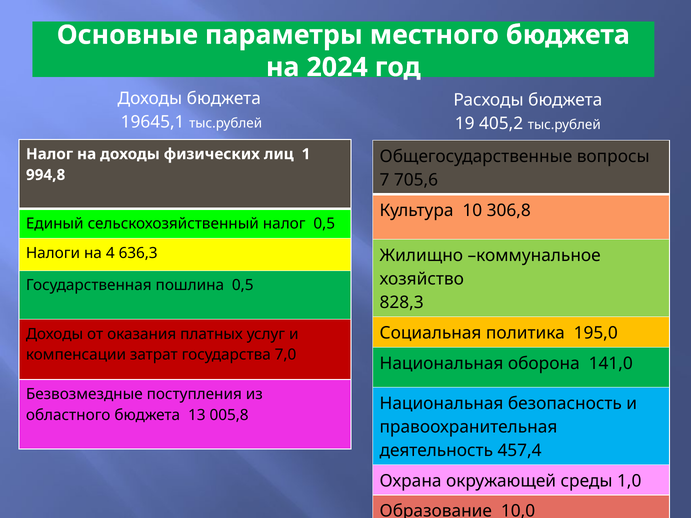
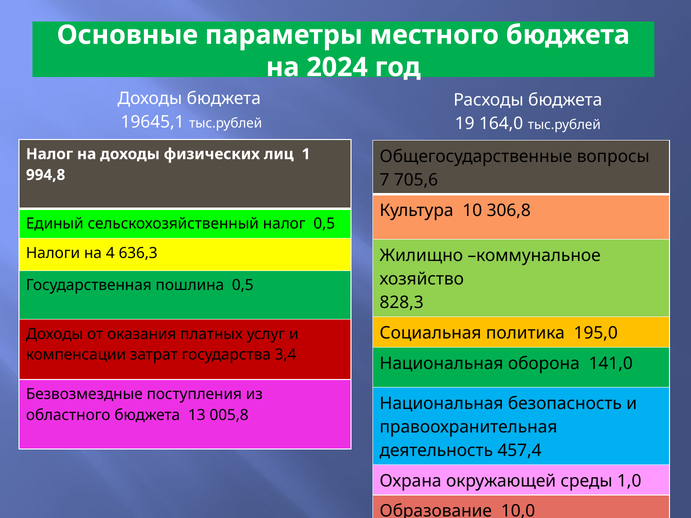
405,2: 405,2 -> 164,0
7,0: 7,0 -> 3,4
